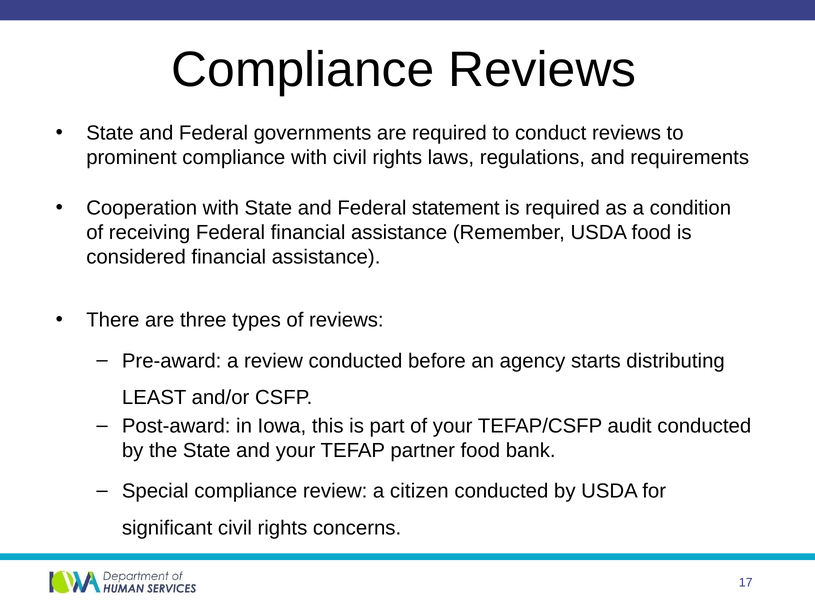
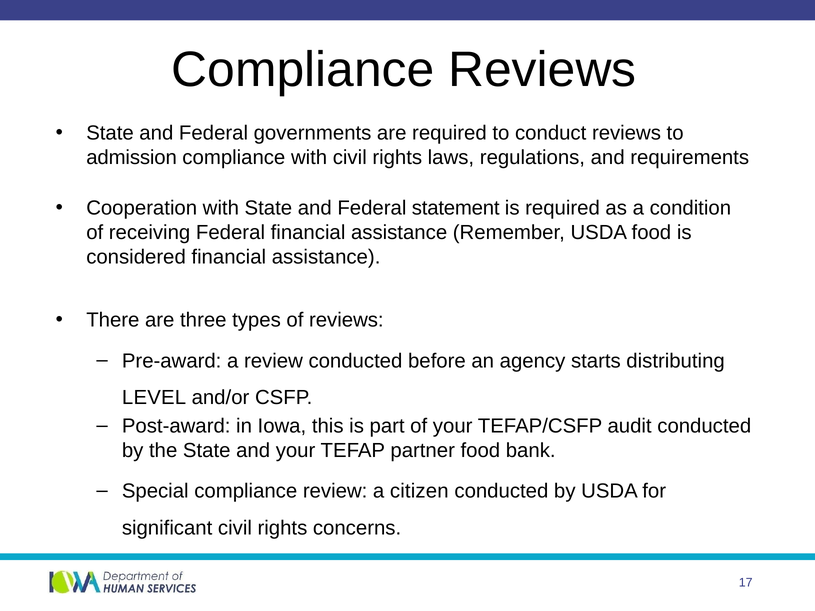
prominent: prominent -> admission
LEAST: LEAST -> LEVEL
